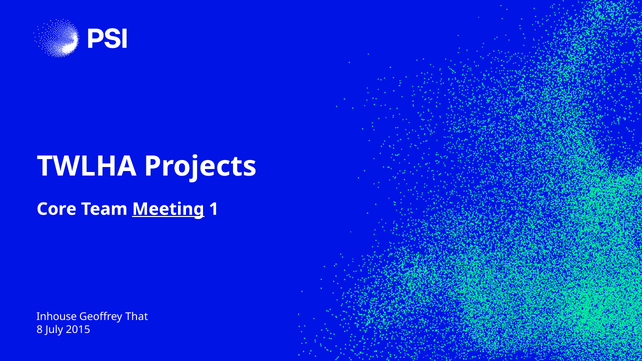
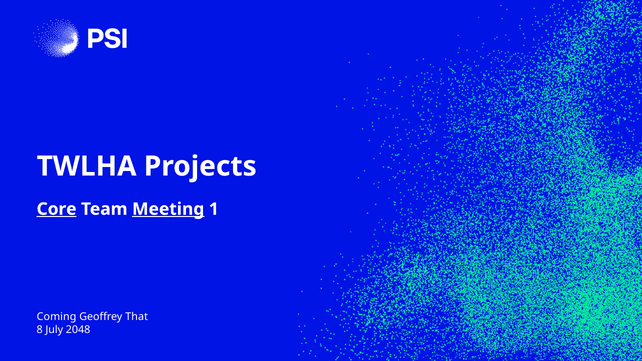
Core underline: none -> present
Inhouse: Inhouse -> Coming
2015: 2015 -> 2048
